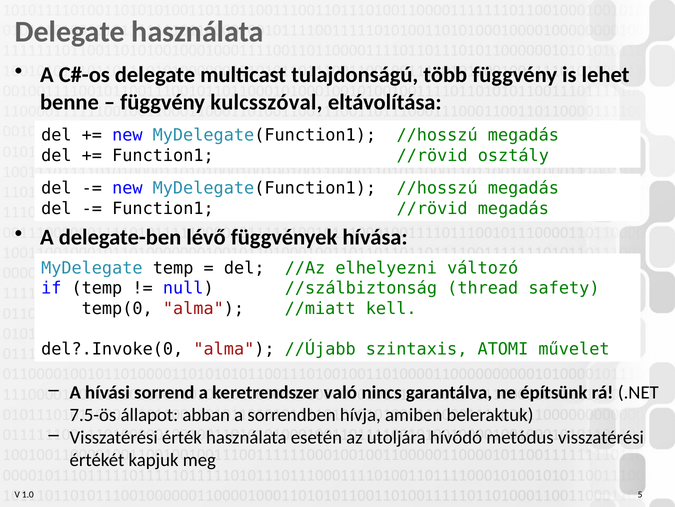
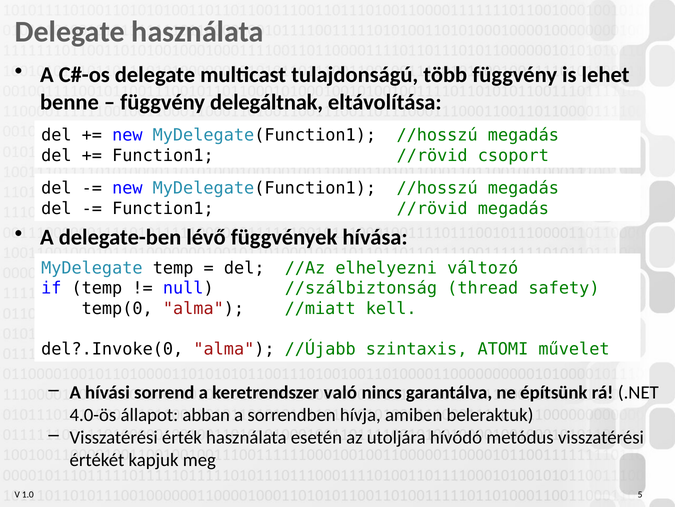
kulcsszóval: kulcsszóval -> delegáltnak
osztály: osztály -> csoport
7.5-ös: 7.5-ös -> 4.0-ös
